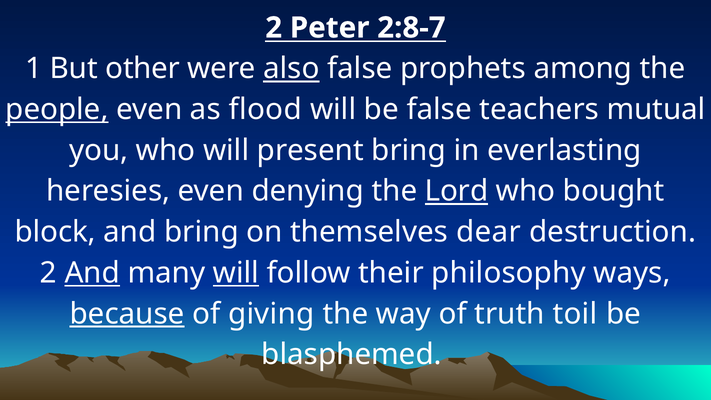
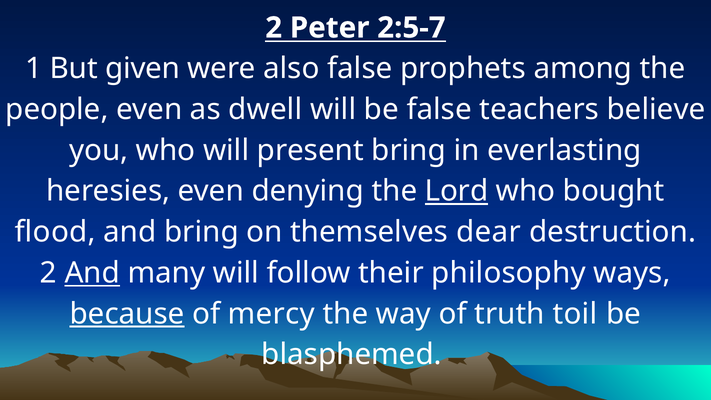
2:8-7: 2:8-7 -> 2:5-7
other: other -> given
also underline: present -> none
people underline: present -> none
flood: flood -> dwell
mutual: mutual -> believe
block: block -> flood
will at (236, 273) underline: present -> none
giving: giving -> mercy
